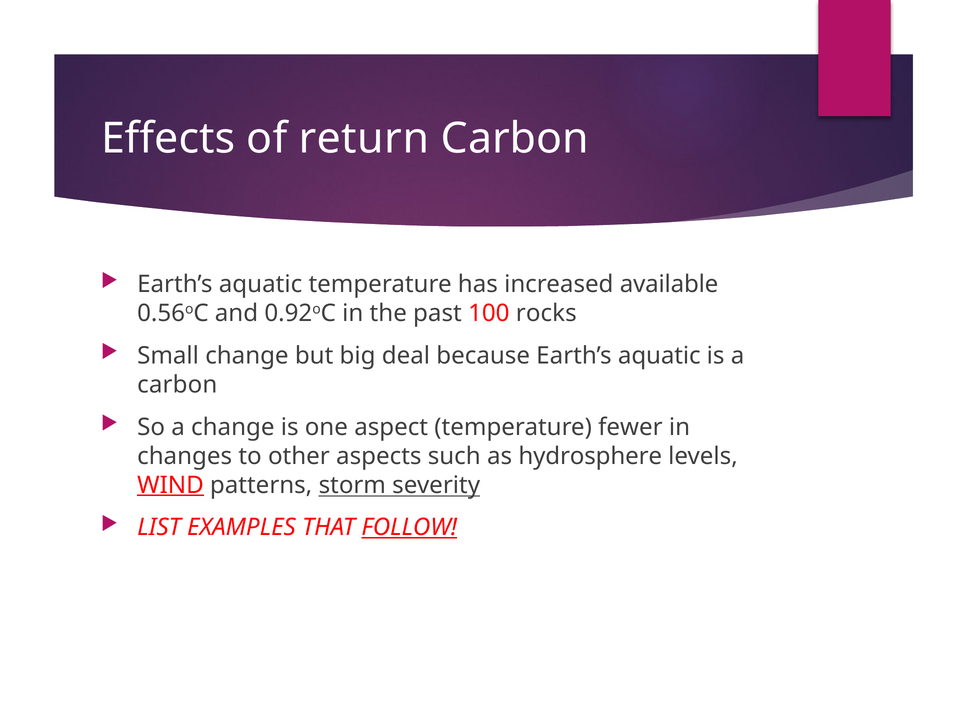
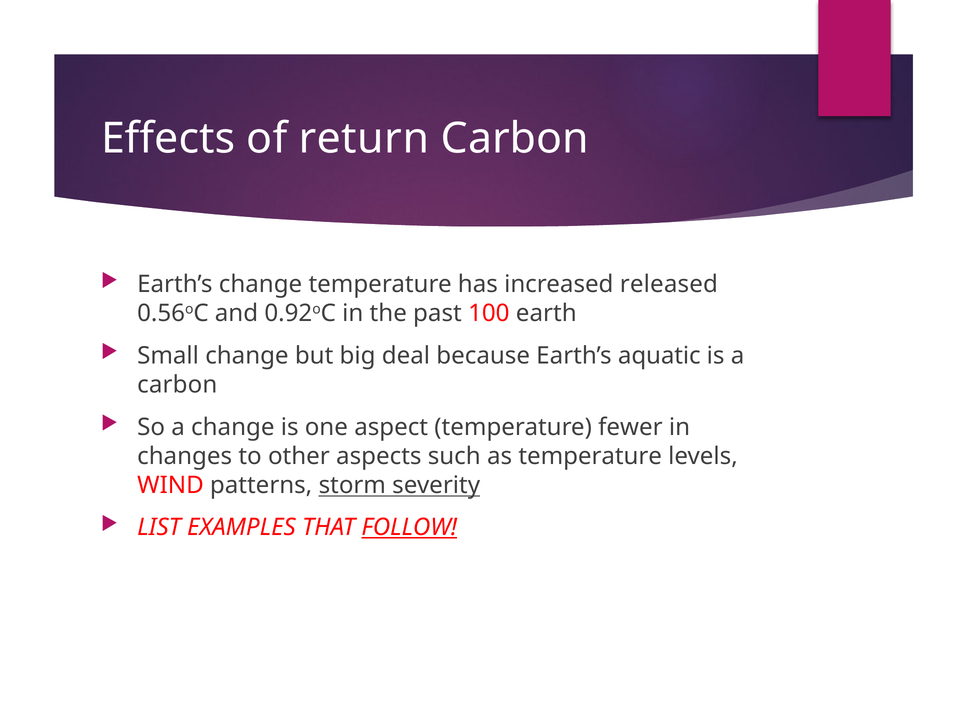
aquatic at (261, 284): aquatic -> change
available: available -> released
rocks: rocks -> earth
as hydrosphere: hydrosphere -> temperature
WIND underline: present -> none
